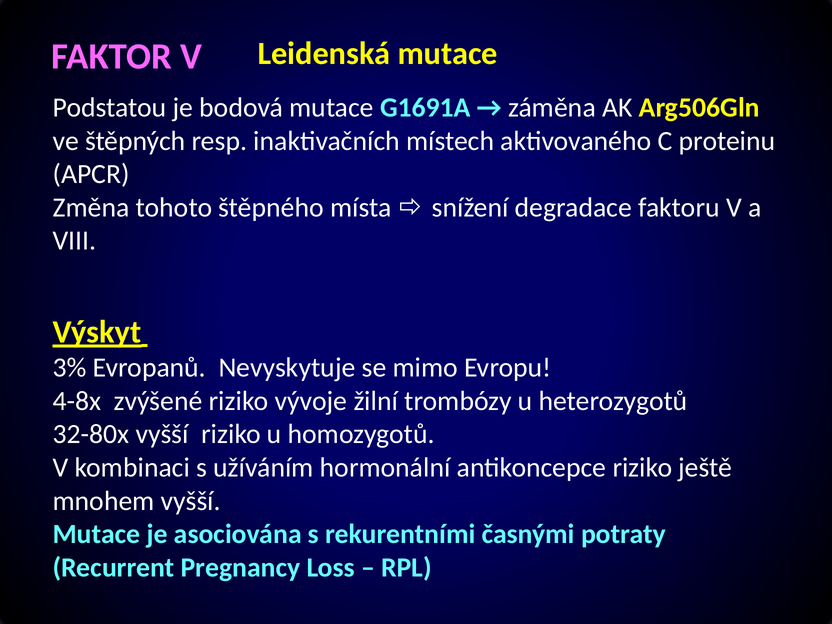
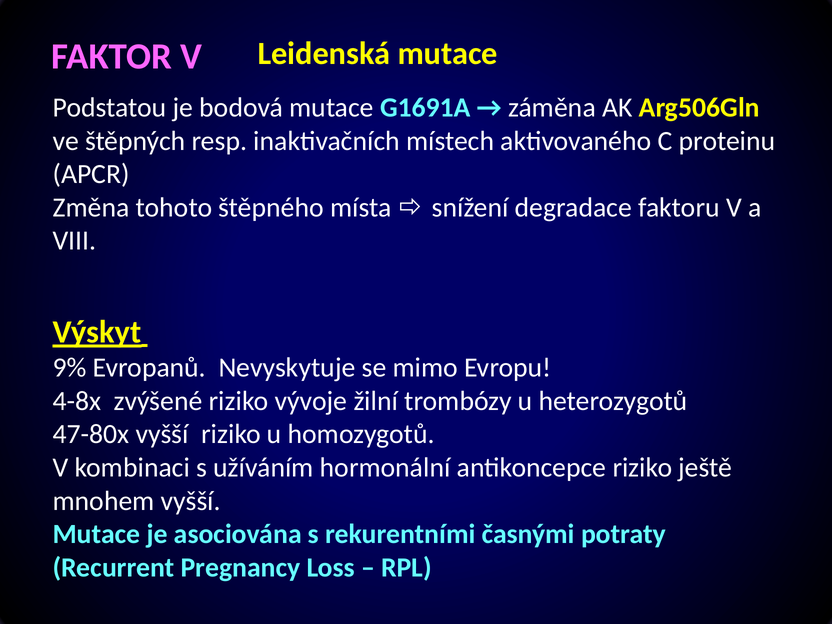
3%: 3% -> 9%
32-80x: 32-80x -> 47-80x
